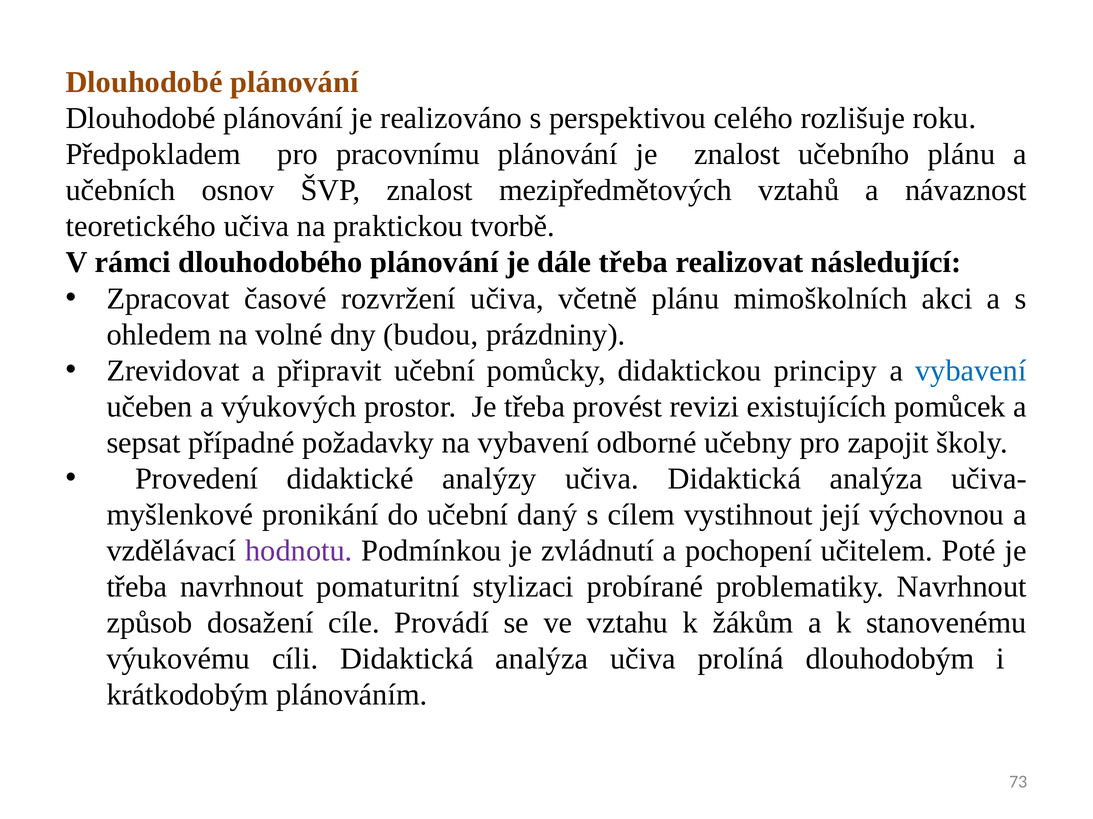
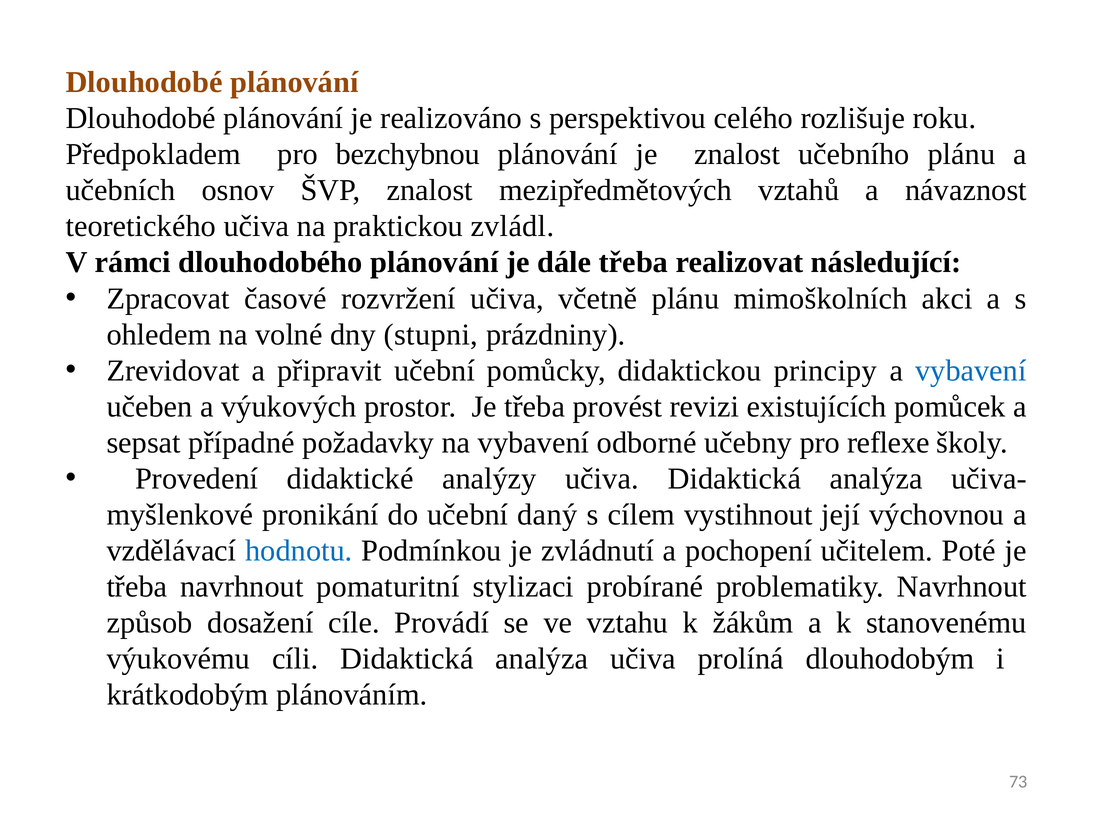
pracovnímu: pracovnímu -> bezchybnou
tvorbě: tvorbě -> zvládl
budou: budou -> stupni
zapojit: zapojit -> reflexe
hodnotu colour: purple -> blue
